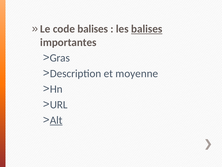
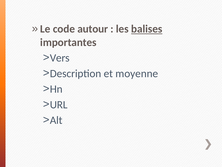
code balises: balises -> autour
Gras: Gras -> Vers
Alt underline: present -> none
